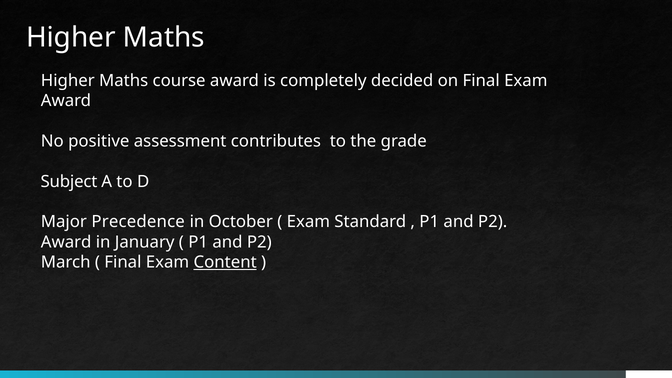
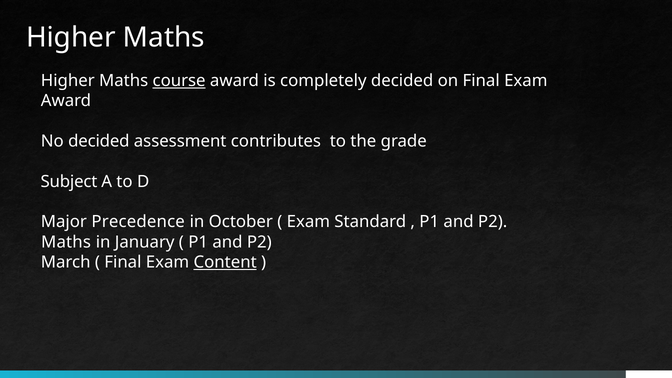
course underline: none -> present
No positive: positive -> decided
Award at (66, 242): Award -> Maths
